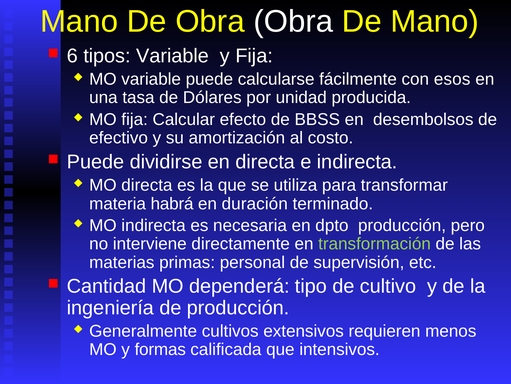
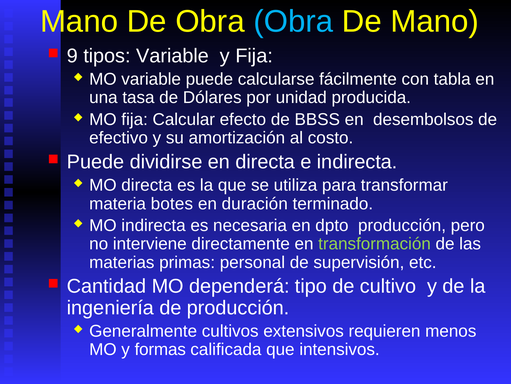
Obra at (293, 21) colour: white -> light blue
6: 6 -> 9
esos: esos -> tabla
habrá: habrá -> botes
